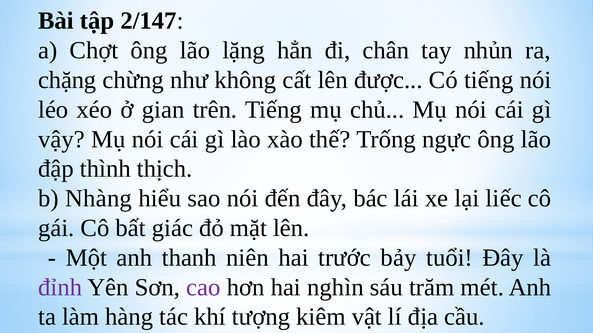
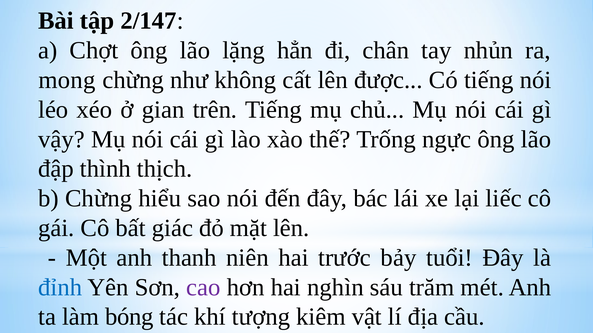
chặng: chặng -> mong
b Nhàng: Nhàng -> Chừng
đỉnh colour: purple -> blue
hàng: hàng -> bóng
